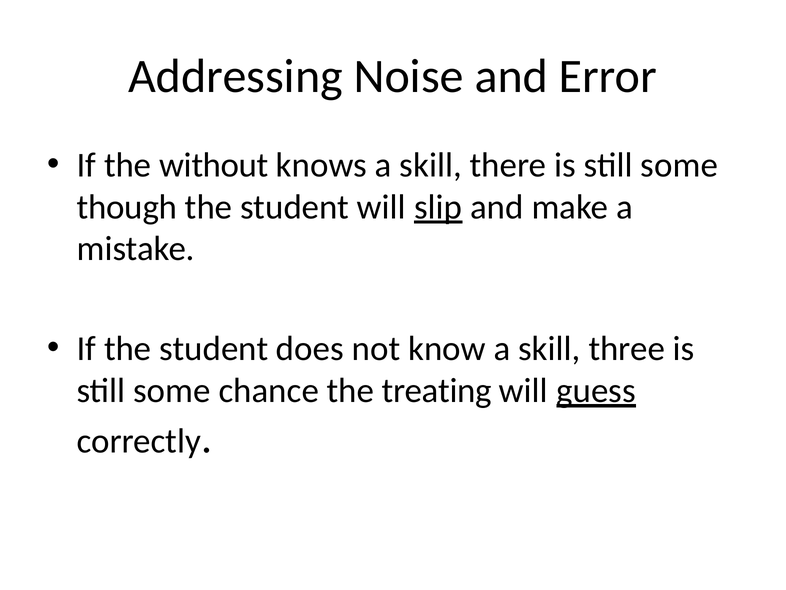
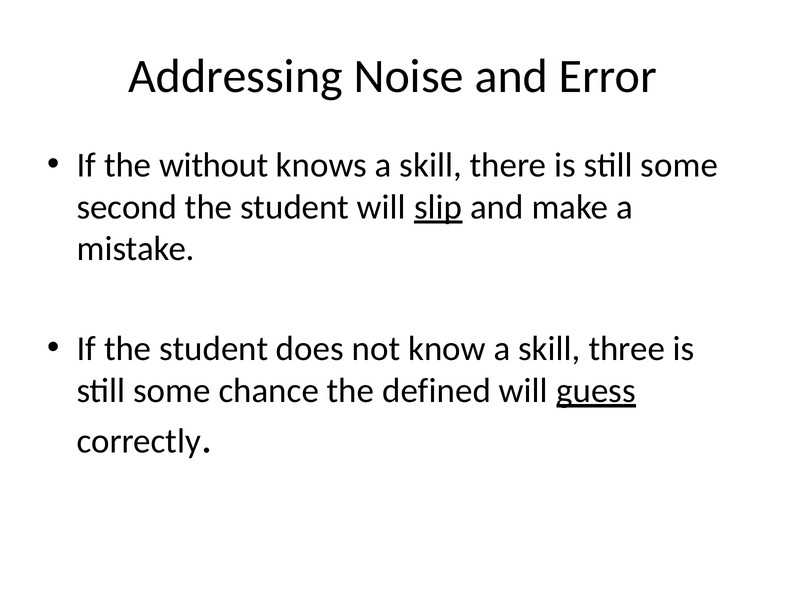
though: though -> second
treating: treating -> defined
